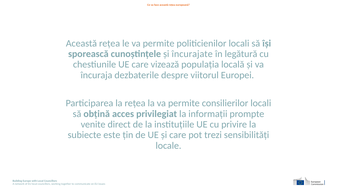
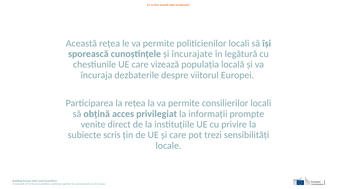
este: este -> scris
